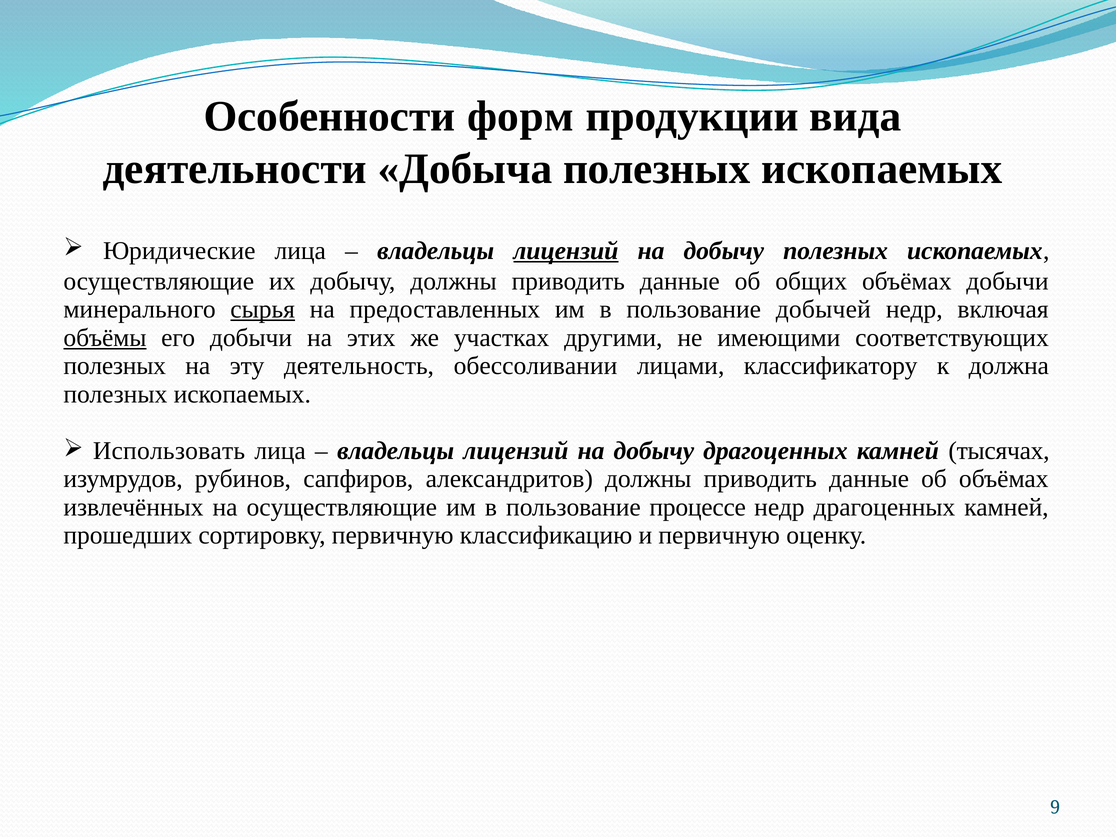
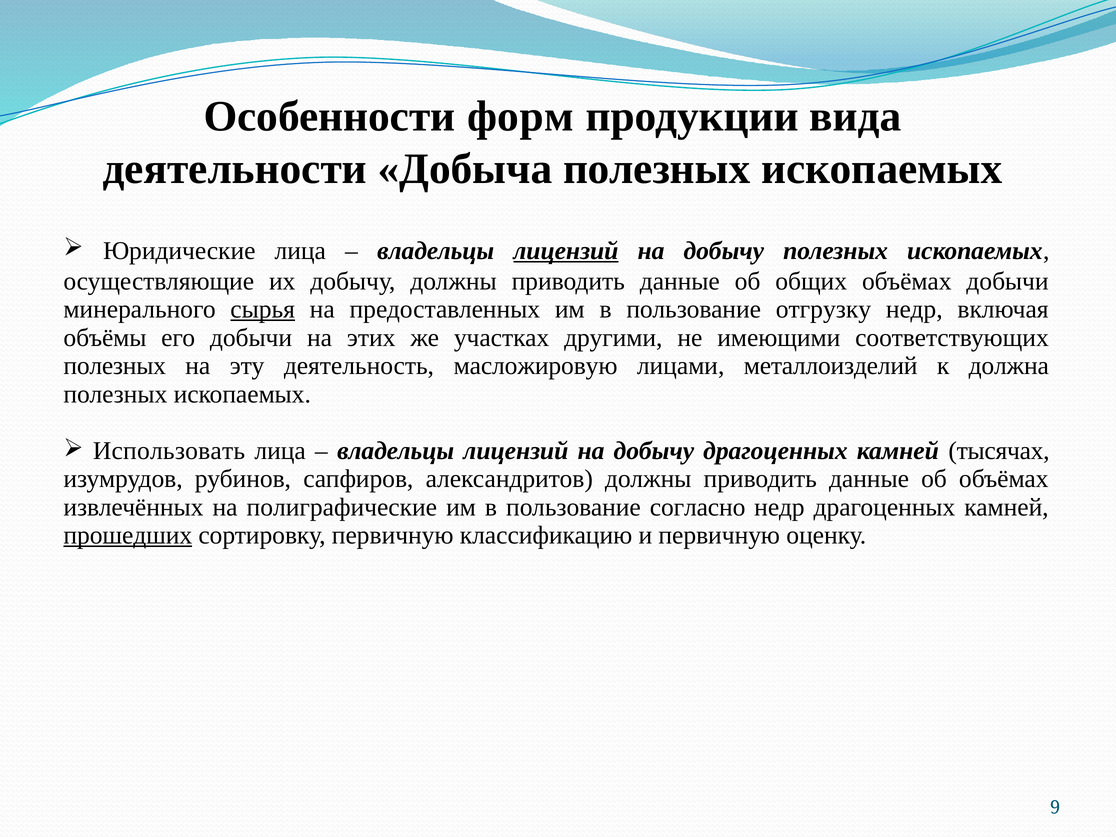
добычей: добычей -> отгрузку
объёмы underline: present -> none
обессоливании: обессоливании -> масложировую
классификатору: классификатору -> металлоизделий
на осуществляющие: осуществляющие -> полиграфические
процессе: процессе -> согласно
прошедших underline: none -> present
